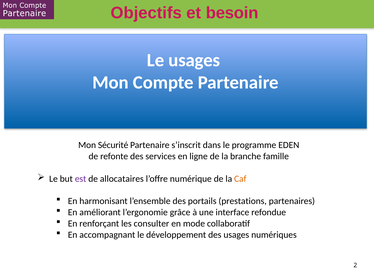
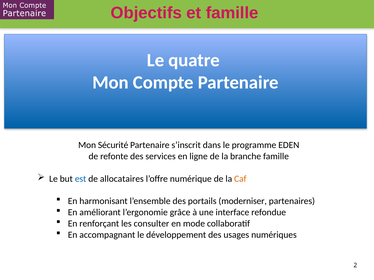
et besoin: besoin -> famille
Le usages: usages -> quatre
est colour: purple -> blue
prestations: prestations -> moderniser
